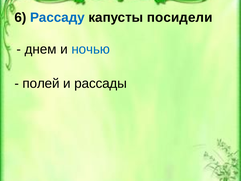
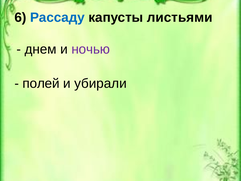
посидели: посидели -> листьями
ночью colour: blue -> purple
рассады: рассады -> убирали
